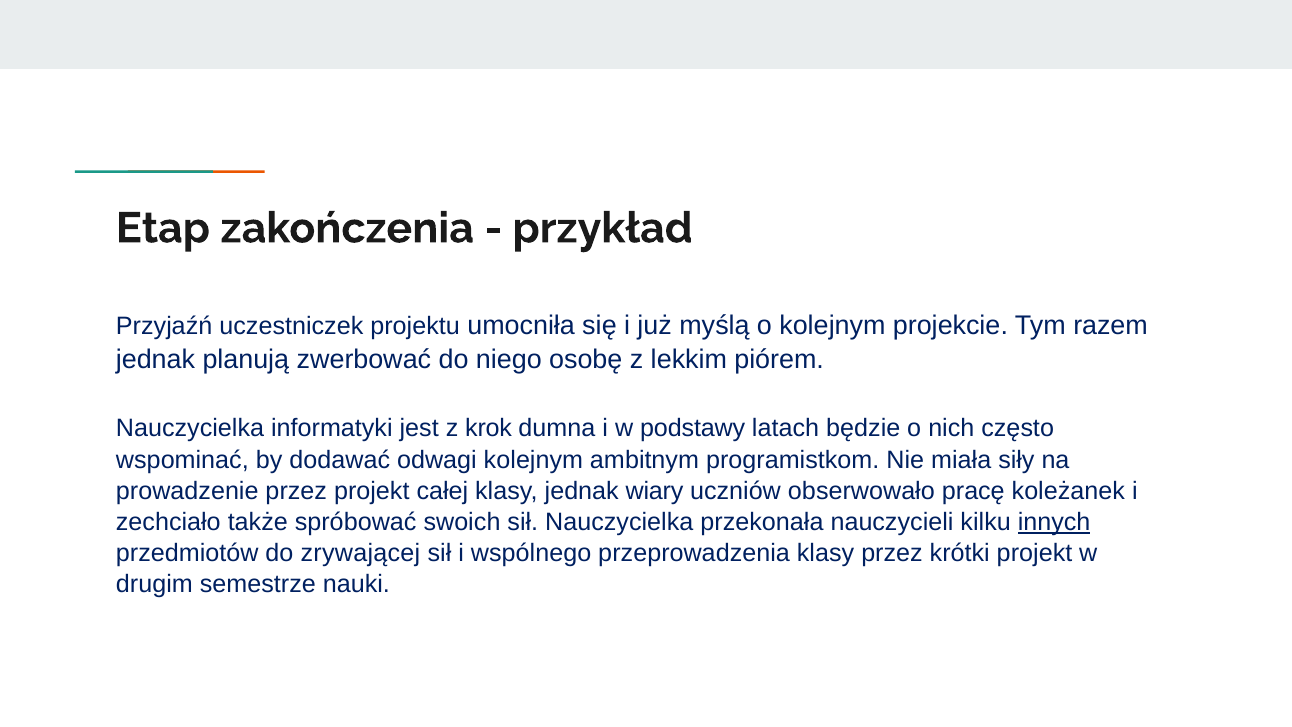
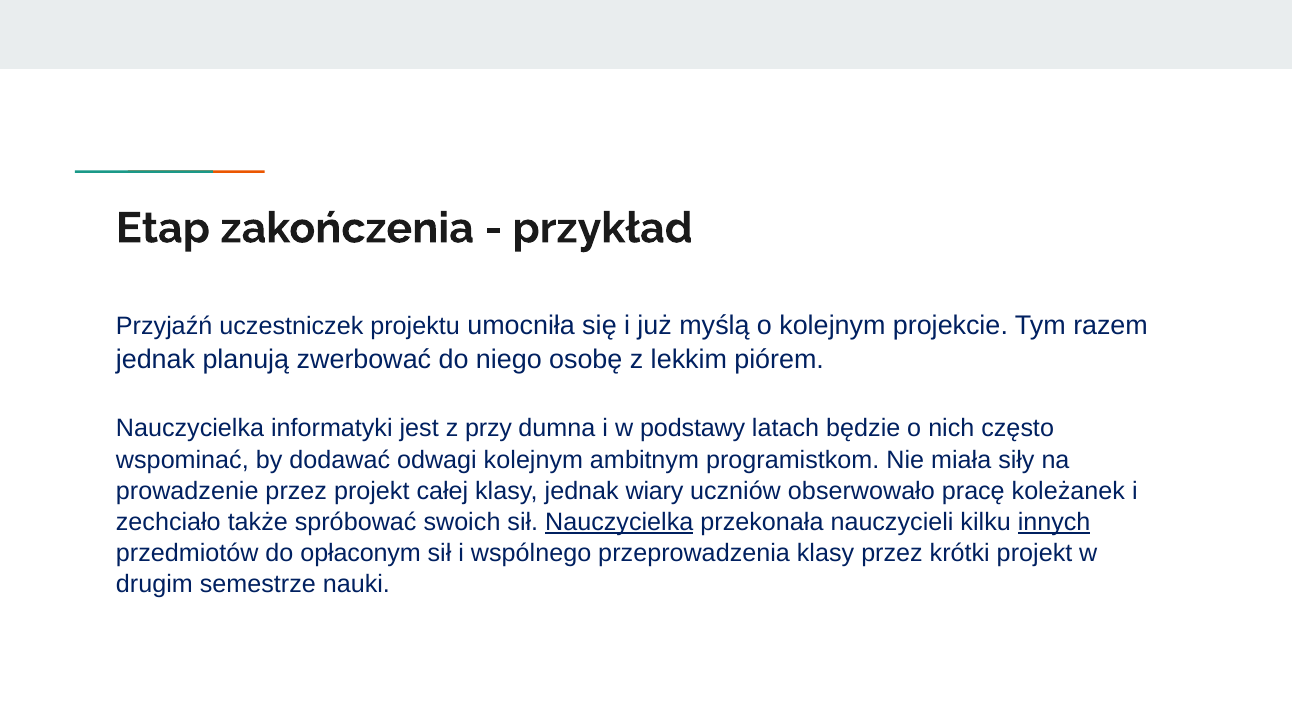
krok: krok -> przy
Nauczycielka at (619, 522) underline: none -> present
zrywającej: zrywającej -> opłaconym
